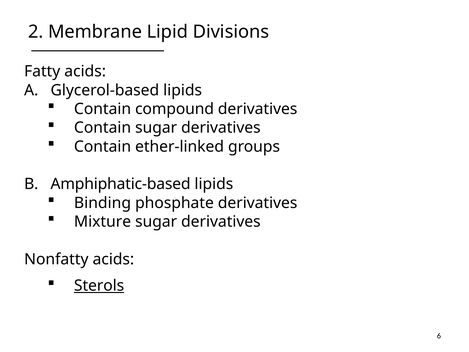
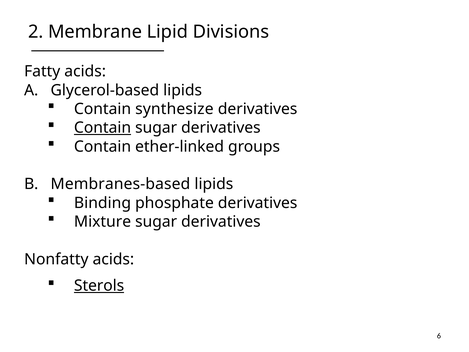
compound: compound -> synthesize
Contain at (103, 128) underline: none -> present
Amphiphatic-based: Amphiphatic-based -> Membranes-based
